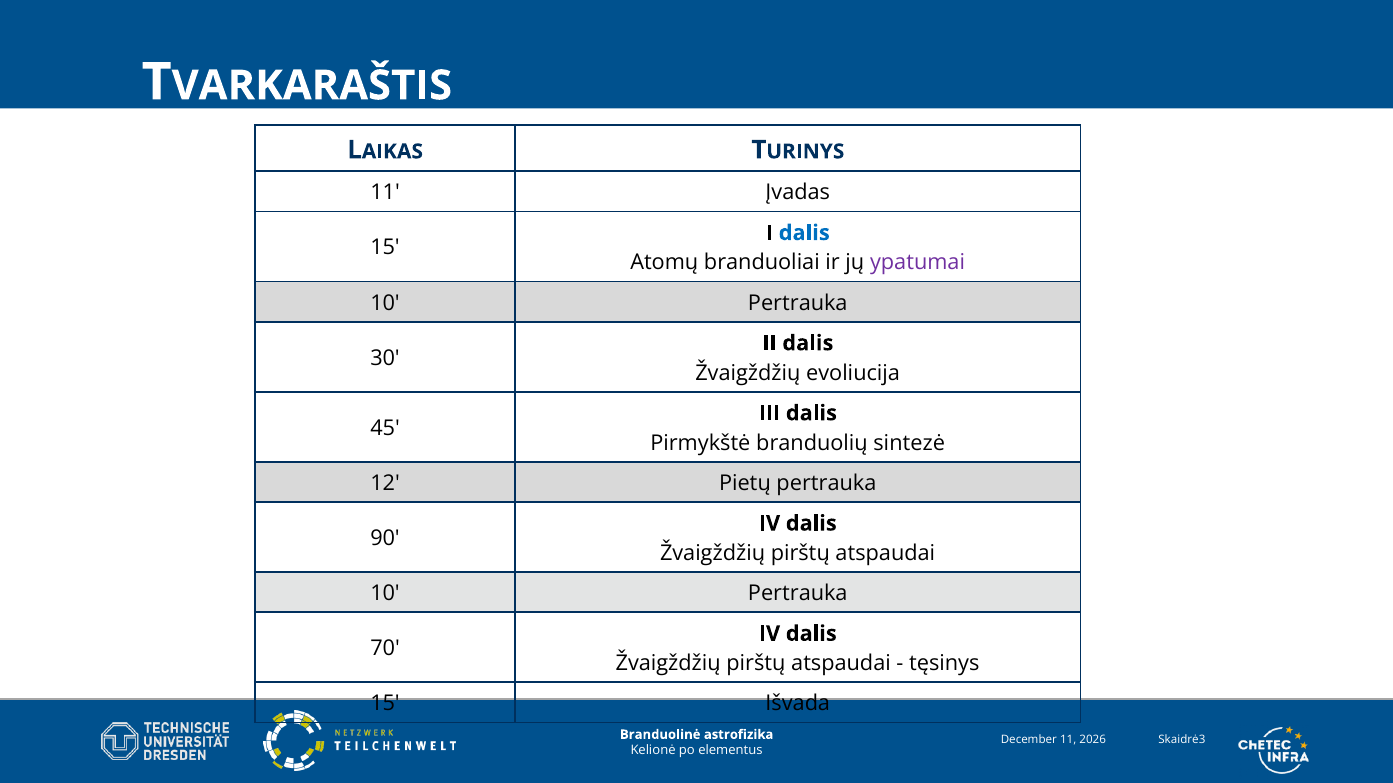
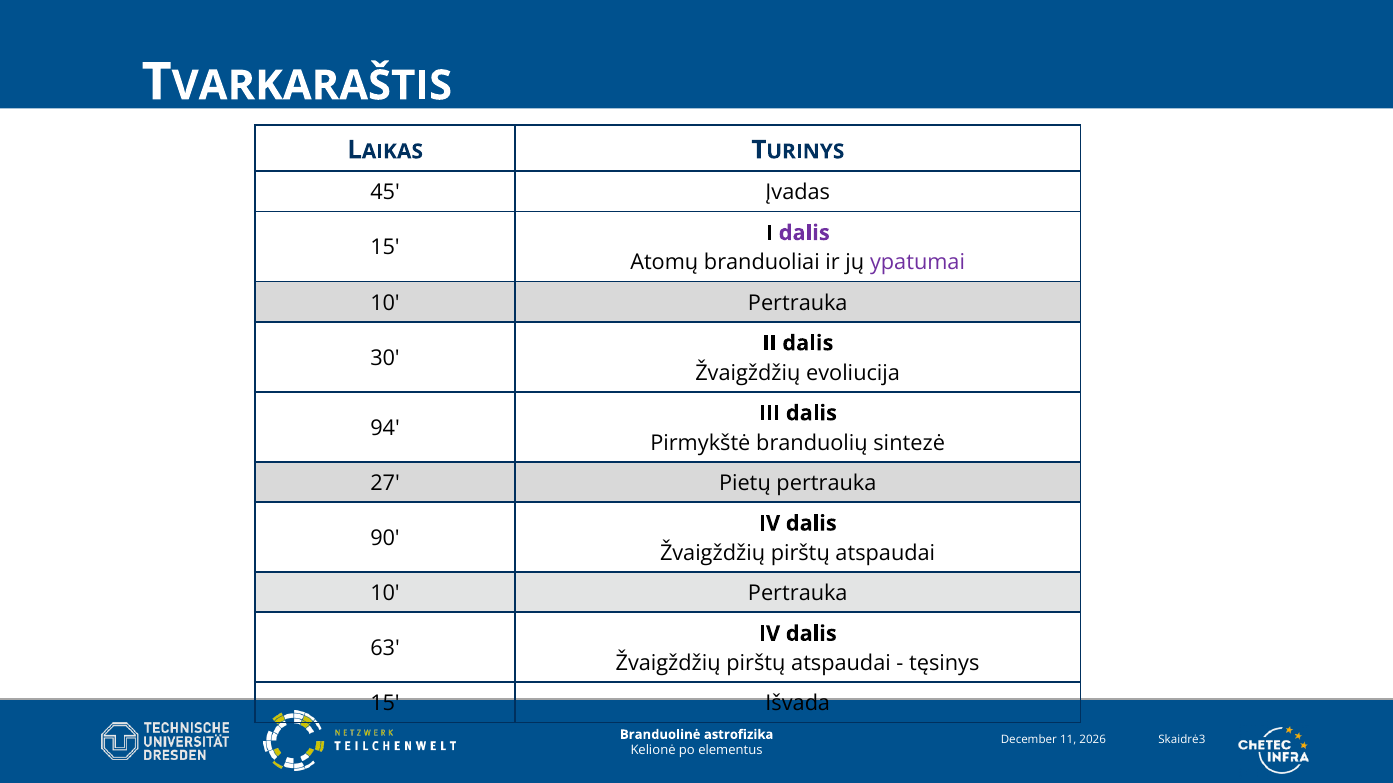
11 at (385, 193): 11 -> 45
dalis at (804, 233) colour: blue -> purple
45: 45 -> 94
12: 12 -> 27
70: 70 -> 63
